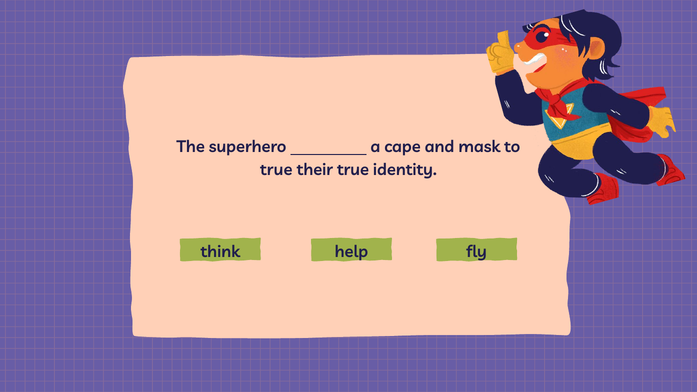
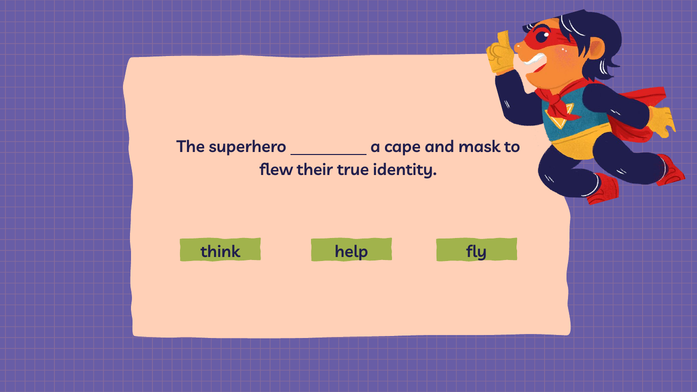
true at (276, 170): true -> flew
